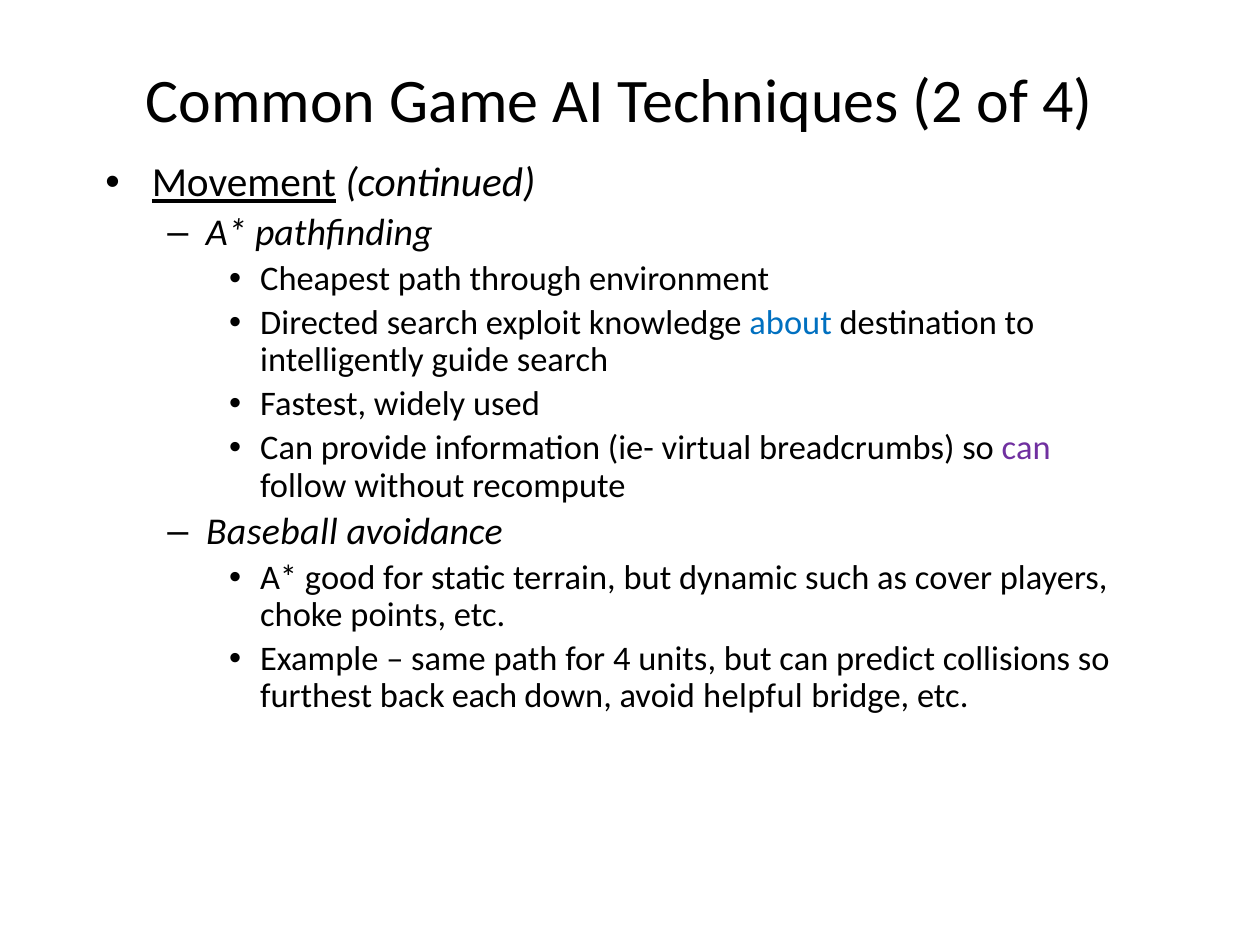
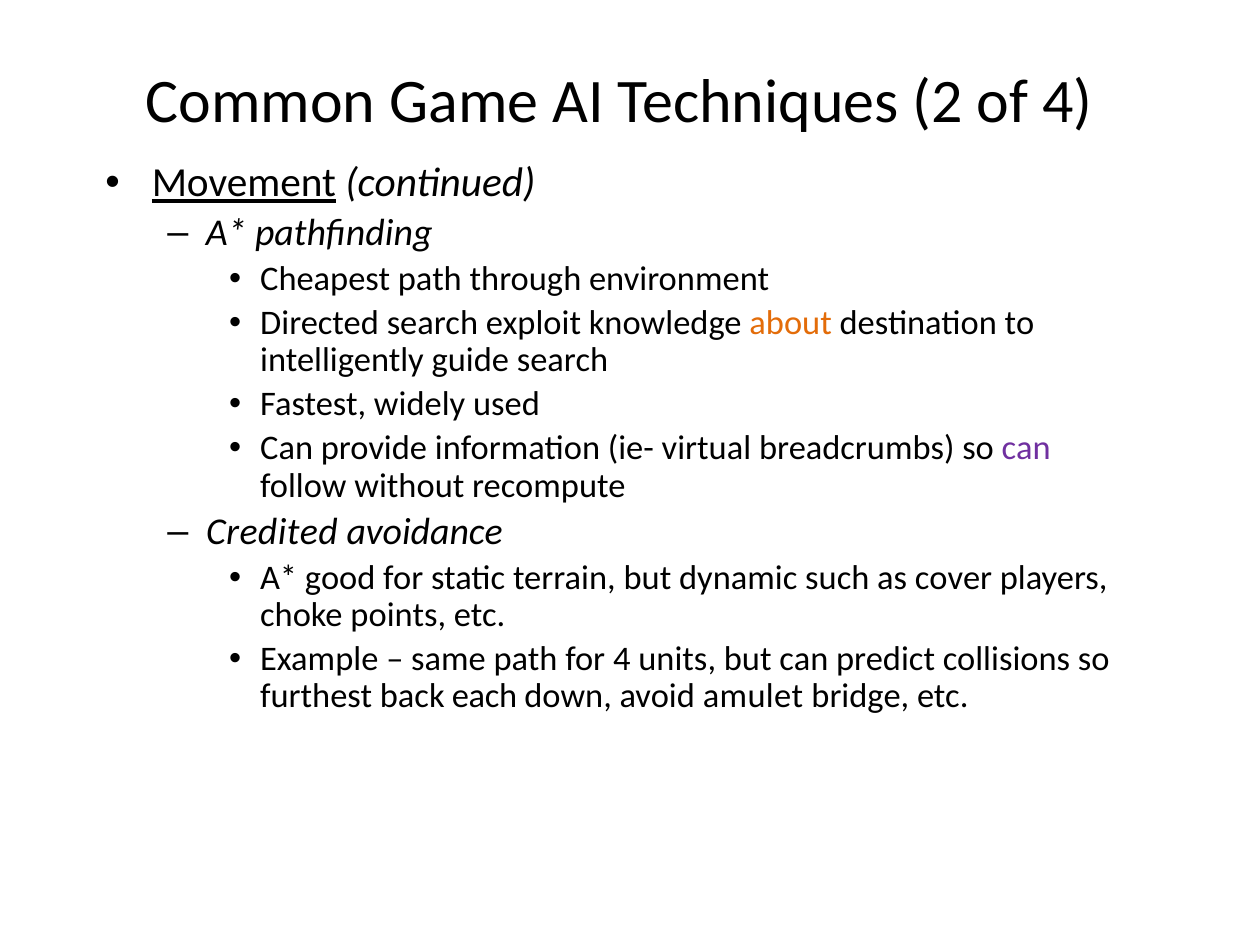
about colour: blue -> orange
Baseball: Baseball -> Credited
helpful: helpful -> amulet
